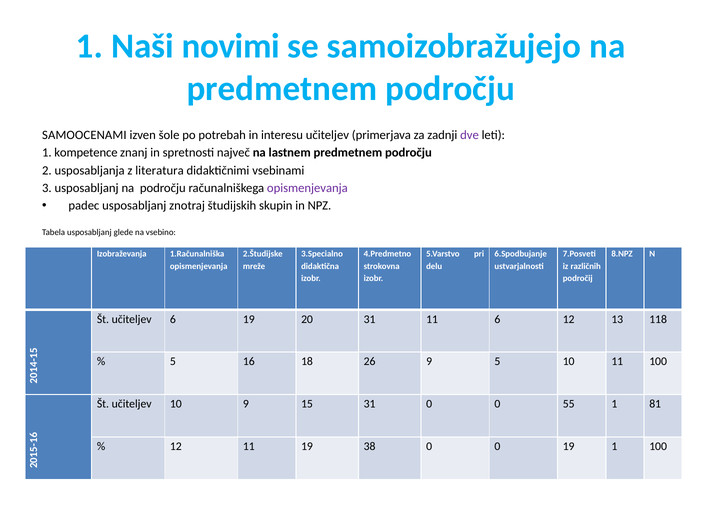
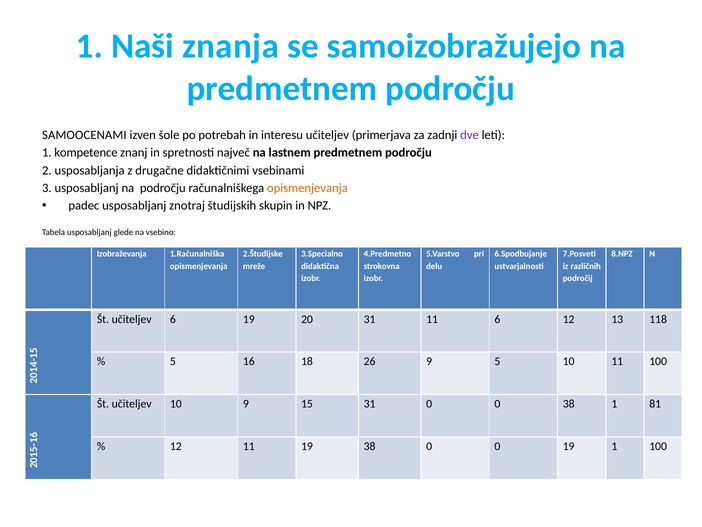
novimi: novimi -> znanja
literatura: literatura -> drugačne
opismenjevanja at (307, 188) colour: purple -> orange
0 55: 55 -> 38
